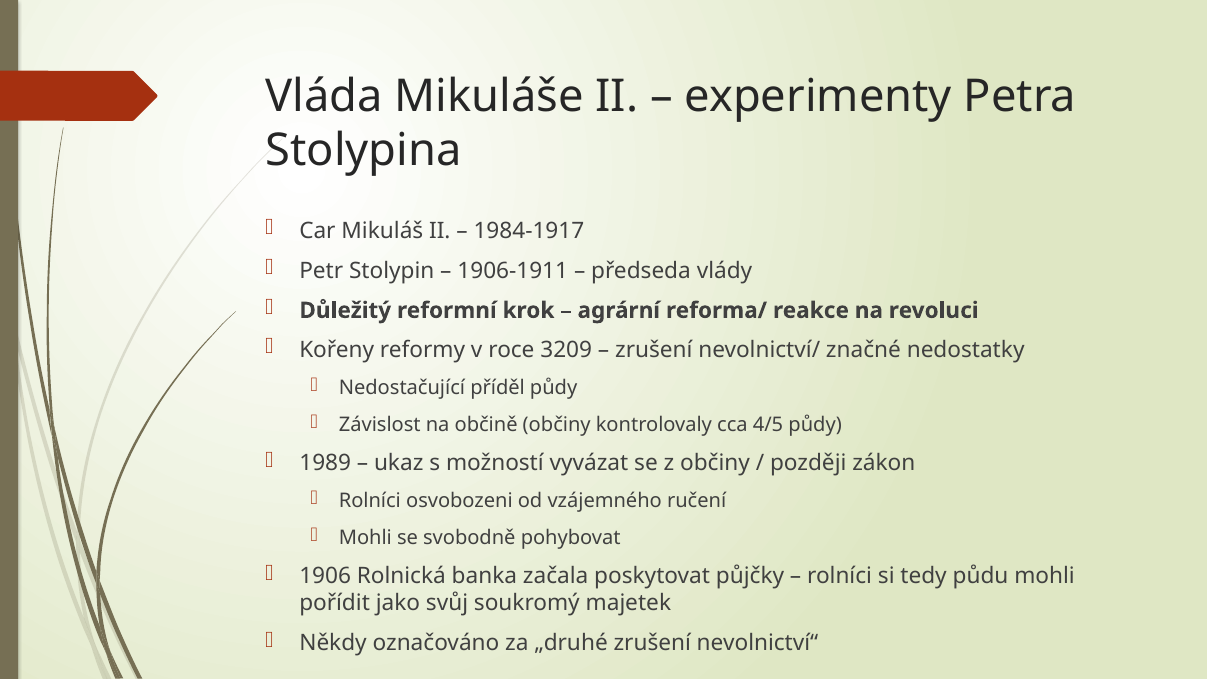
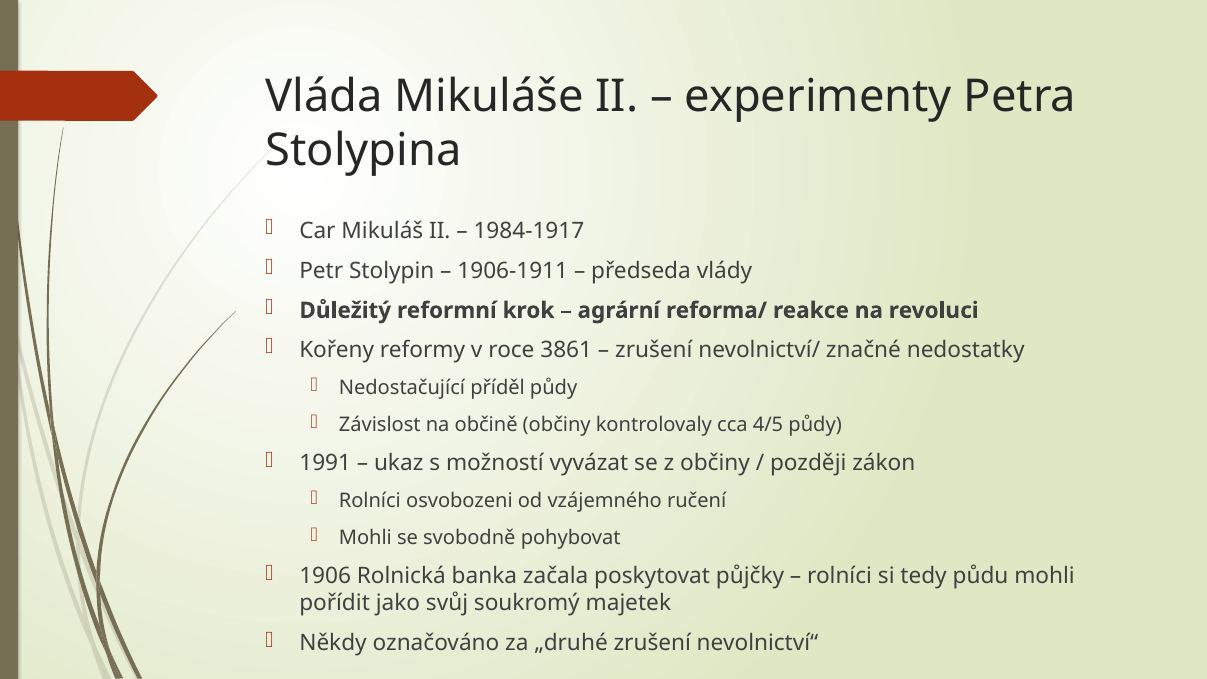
3209: 3209 -> 3861
1989: 1989 -> 1991
